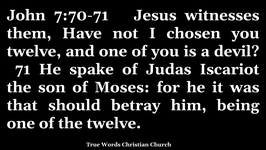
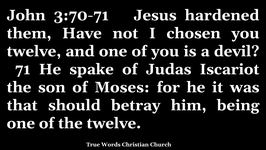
7:70-71: 7:70-71 -> 3:70-71
witnesses: witnesses -> hardened
